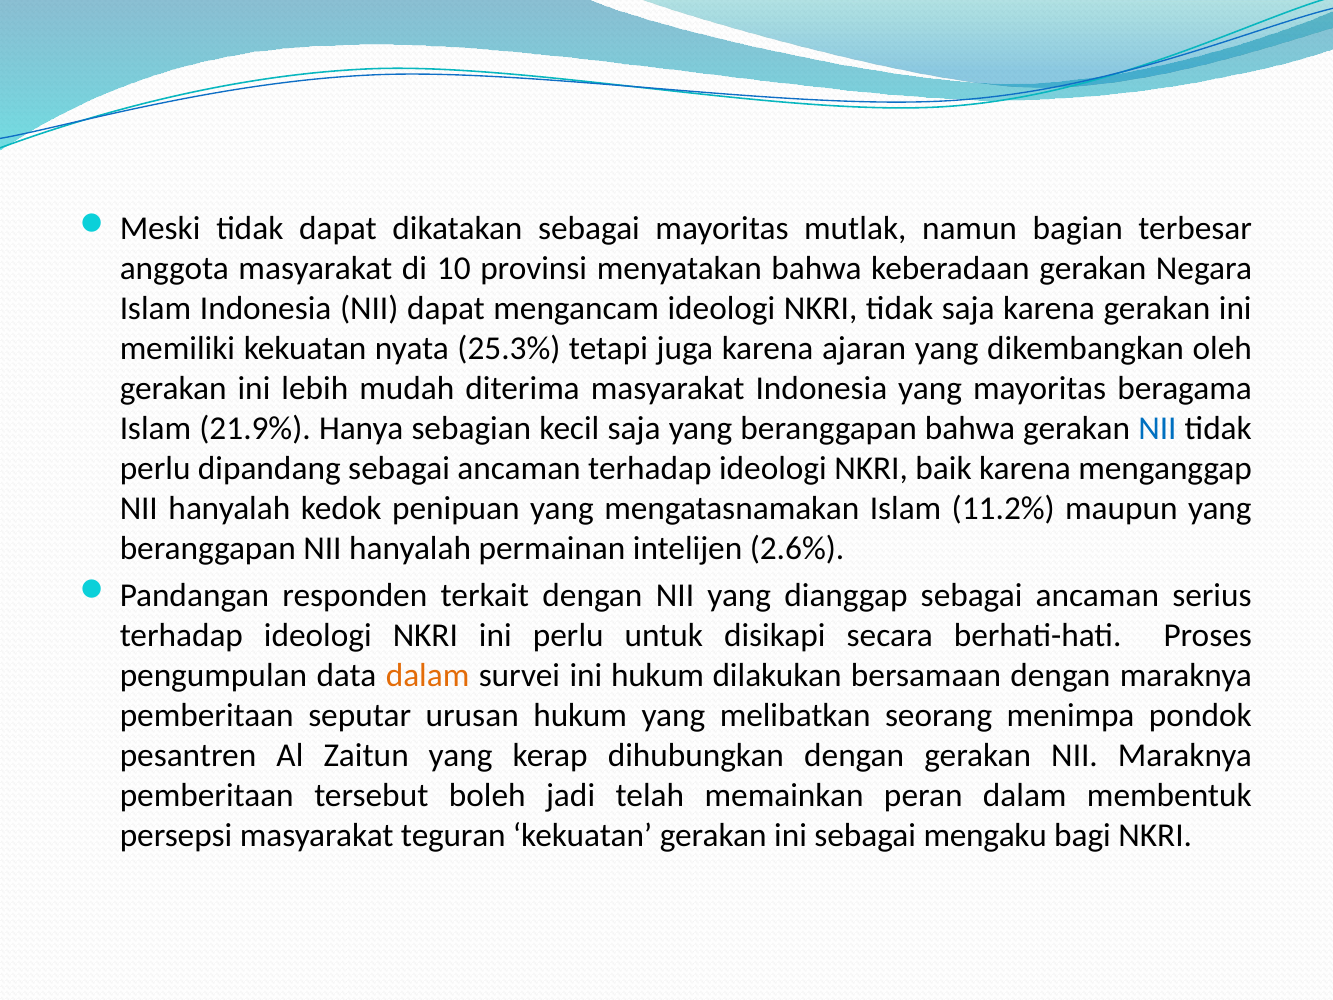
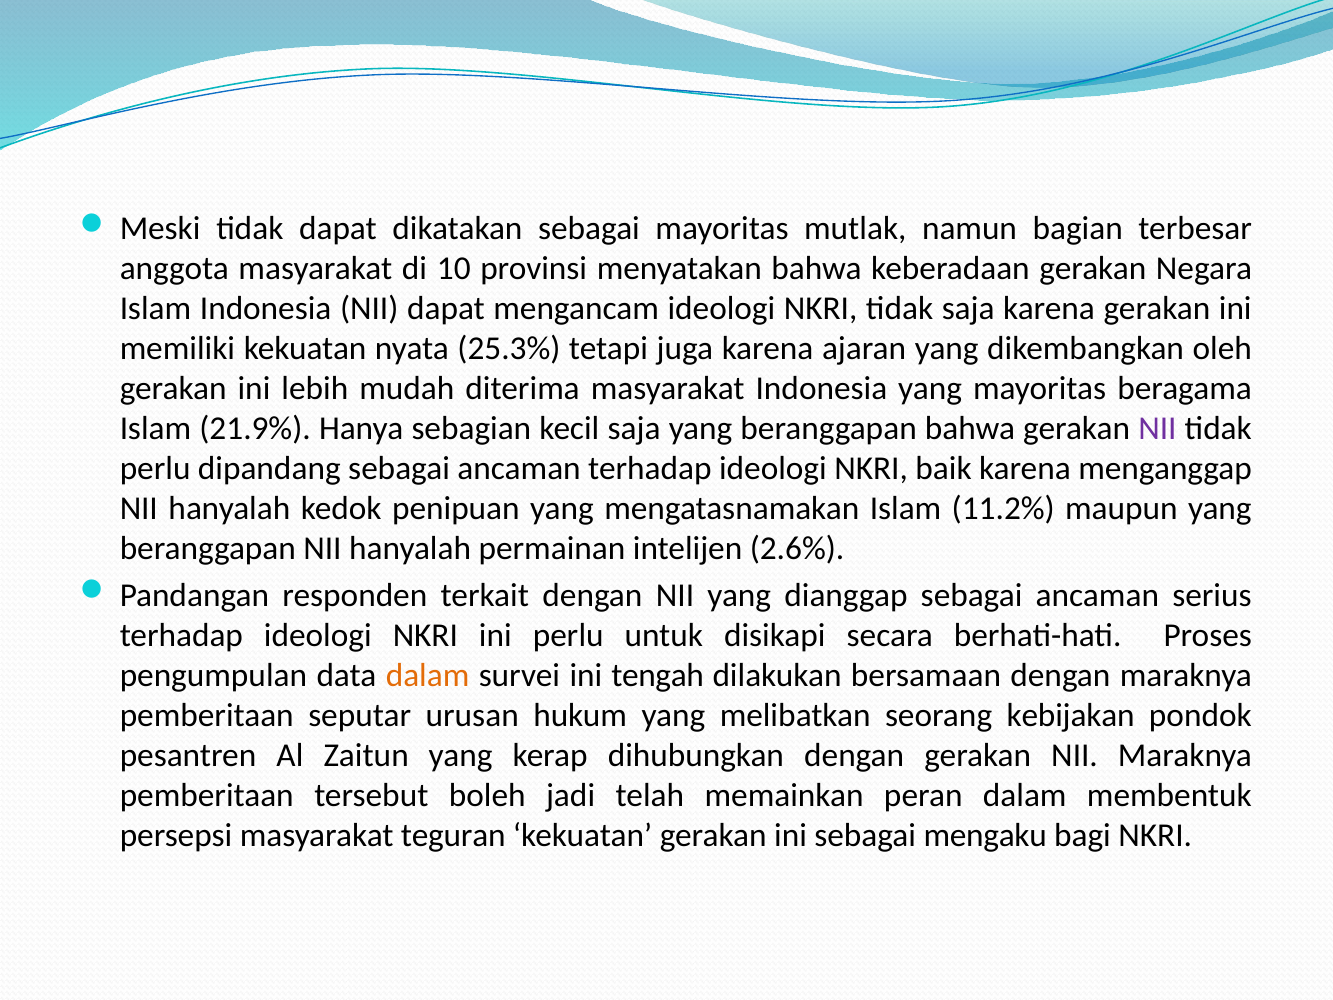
NII at (1157, 429) colour: blue -> purple
ini hukum: hukum -> tengah
menimpa: menimpa -> kebijakan
